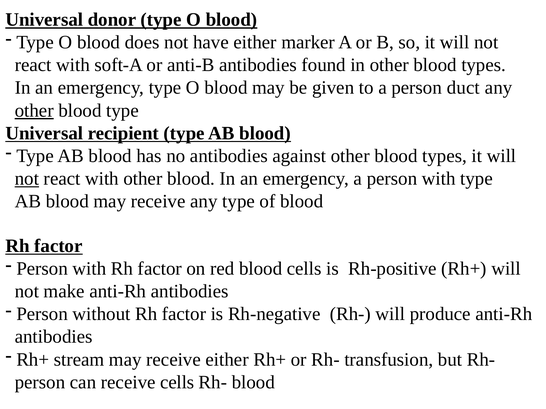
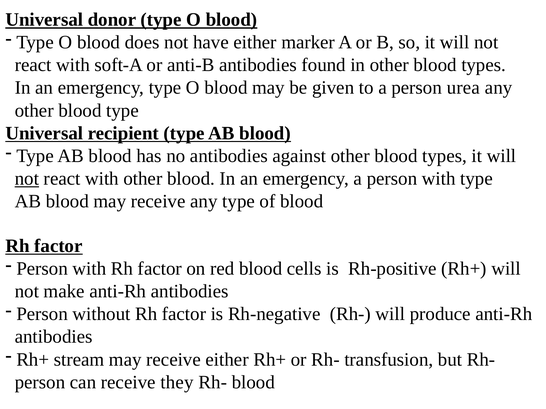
duct: duct -> urea
other at (34, 111) underline: present -> none
receive cells: cells -> they
